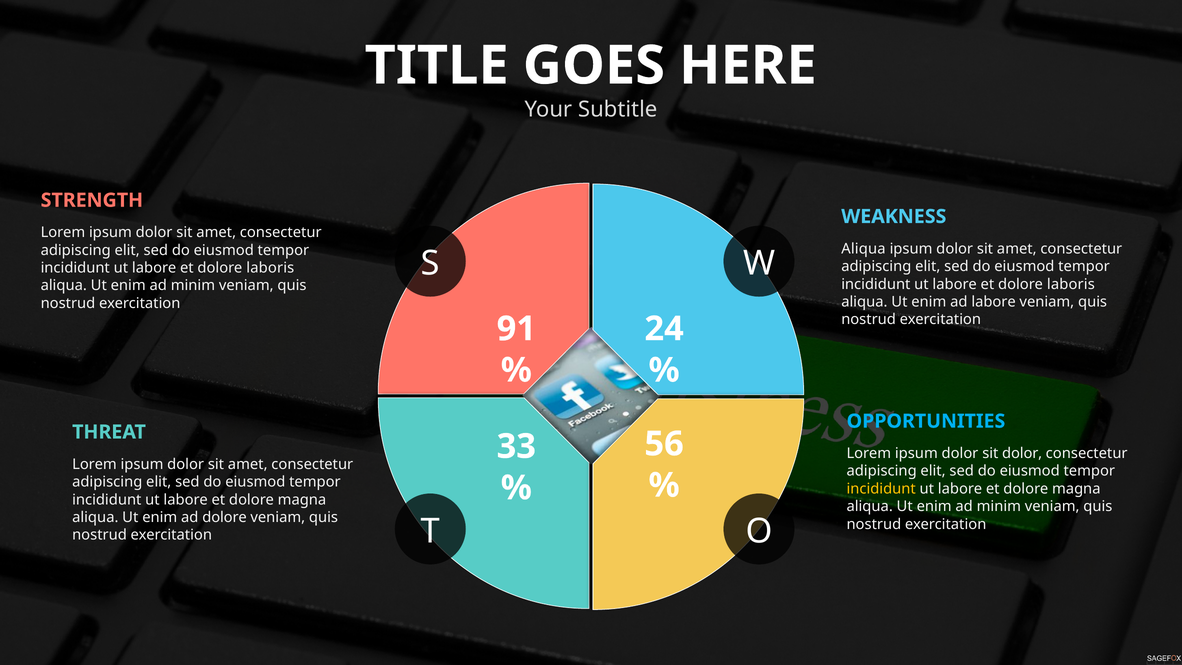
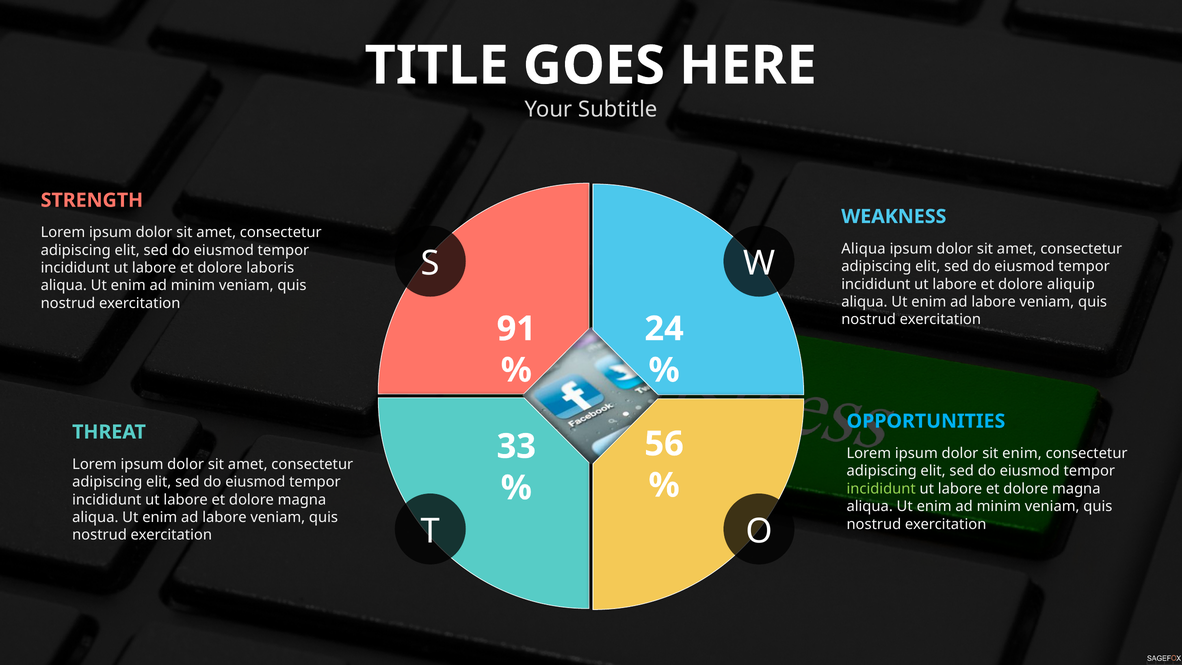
laboris at (1071, 284): laboris -> aliquip
sit dolor: dolor -> enim
incididunt at (881, 489) colour: yellow -> light green
dolore at (225, 517): dolore -> labore
